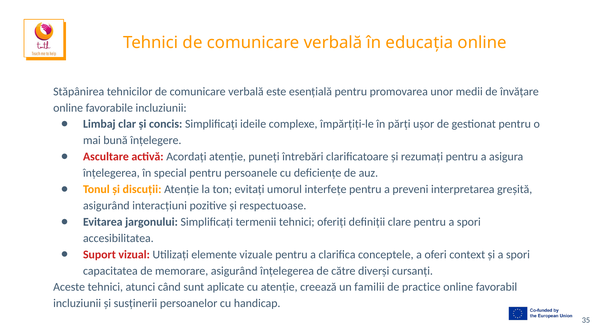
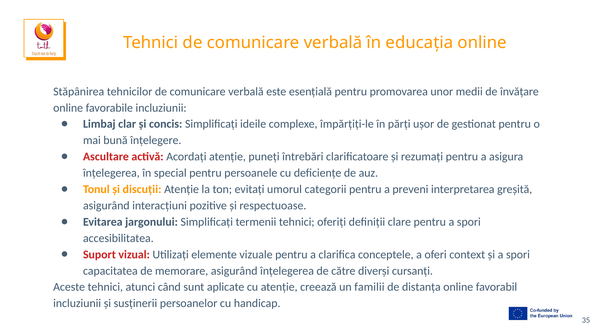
interfețe: interfețe -> categorii
practice: practice -> distanța
